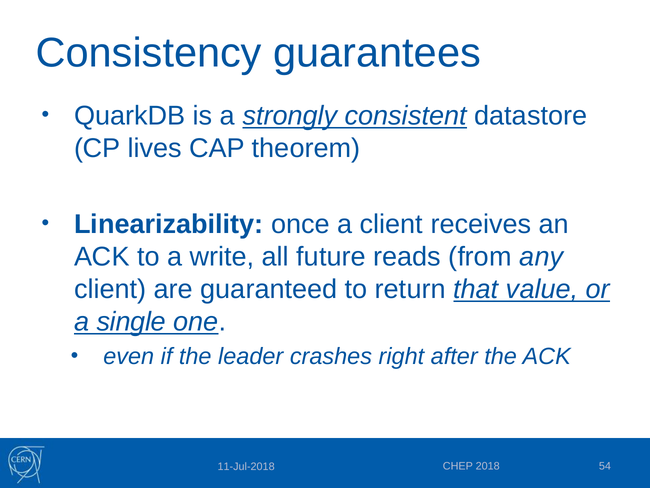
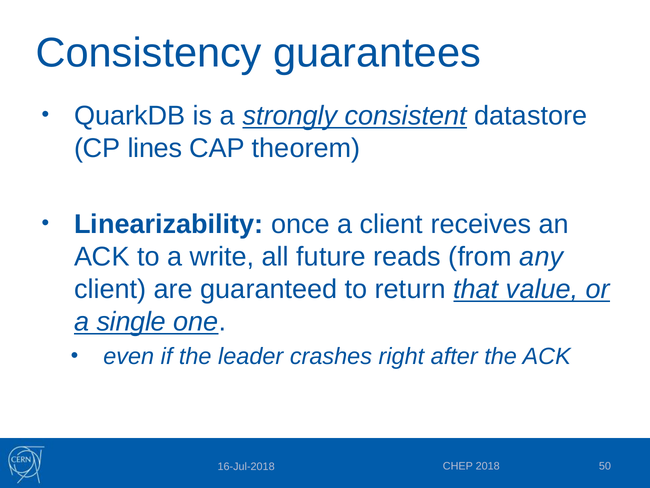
lives: lives -> lines
54: 54 -> 50
11-Jul-2018: 11-Jul-2018 -> 16-Jul-2018
